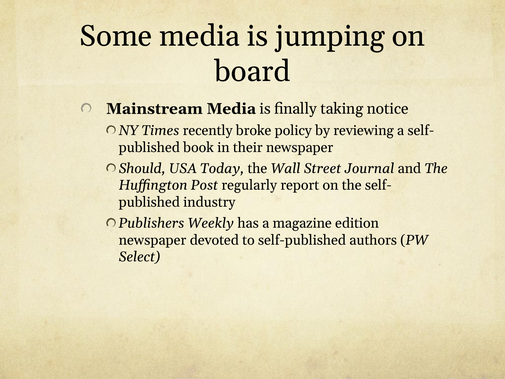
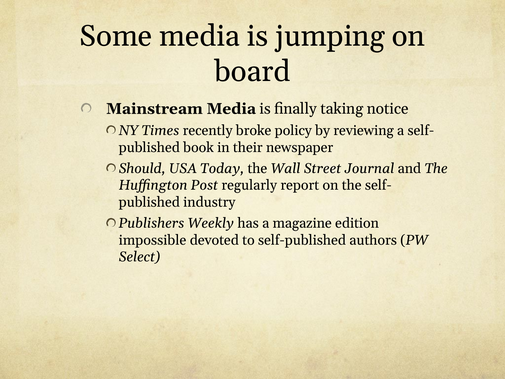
newspaper at (152, 240): newspaper -> impossible
